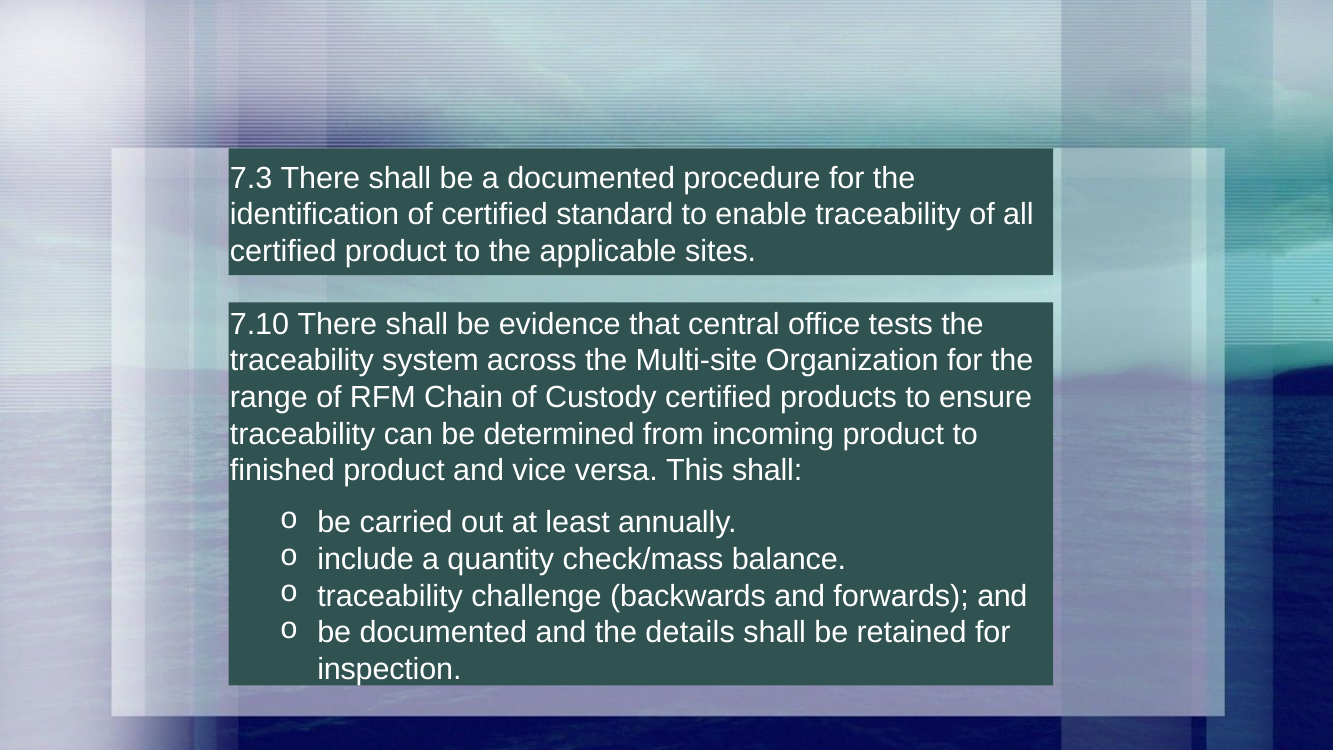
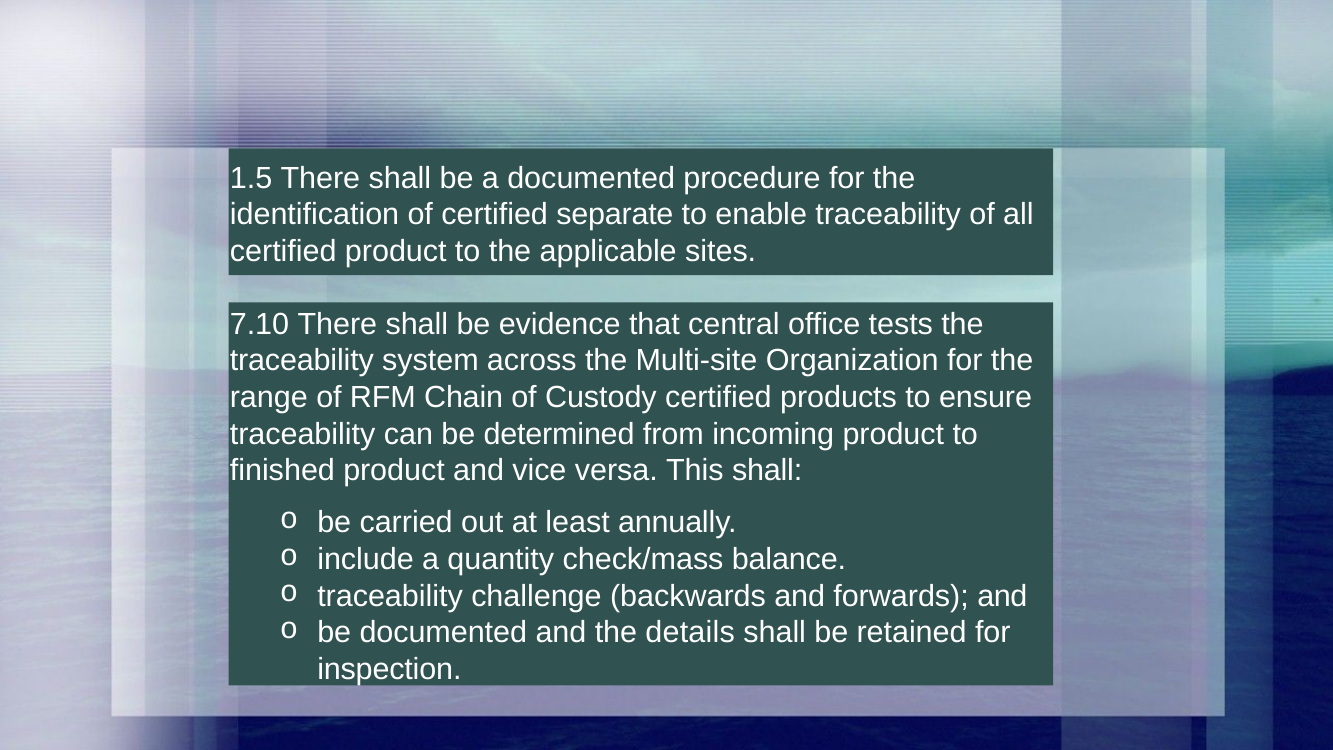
7.3: 7.3 -> 1.5
standard: standard -> separate
